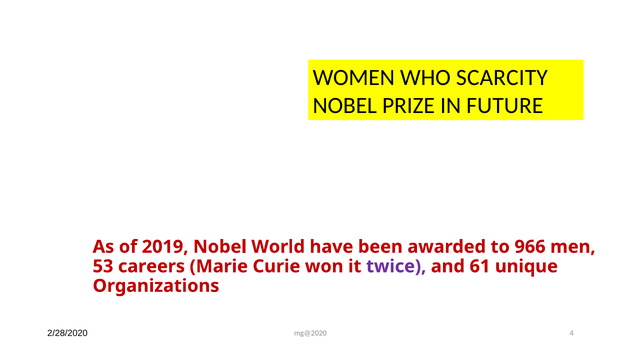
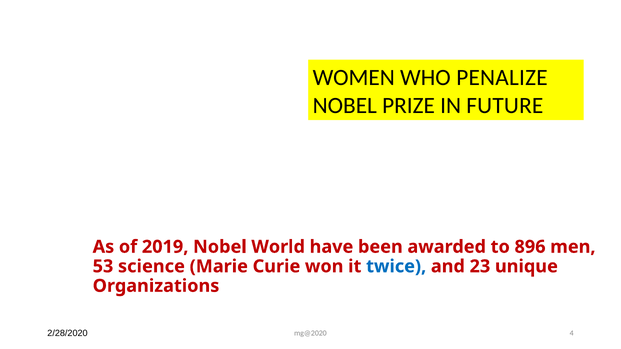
SCARCITY: SCARCITY -> PENALIZE
966: 966 -> 896
careers: careers -> science
twice colour: purple -> blue
61: 61 -> 23
